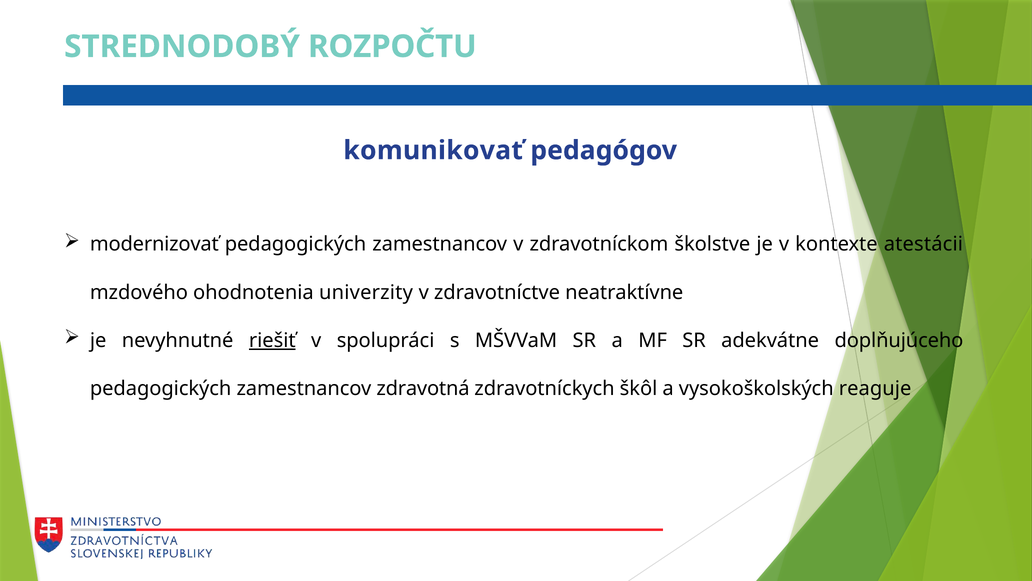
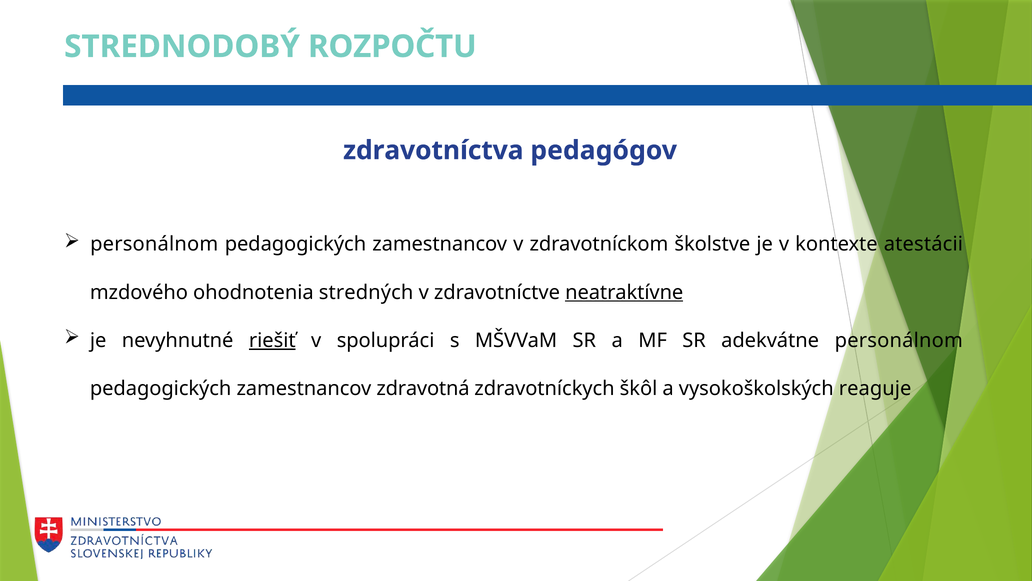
komunikovať: komunikovať -> zdravotníctva
modernizovať at (154, 244): modernizovať -> personálnom
univerzity: univerzity -> stredných
neatraktívne underline: none -> present
adekvátne doplňujúceho: doplňujúceho -> personálnom
